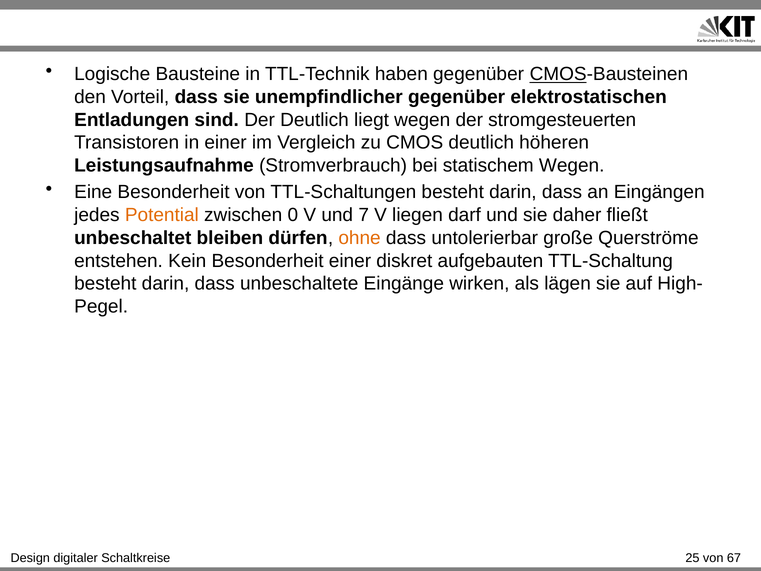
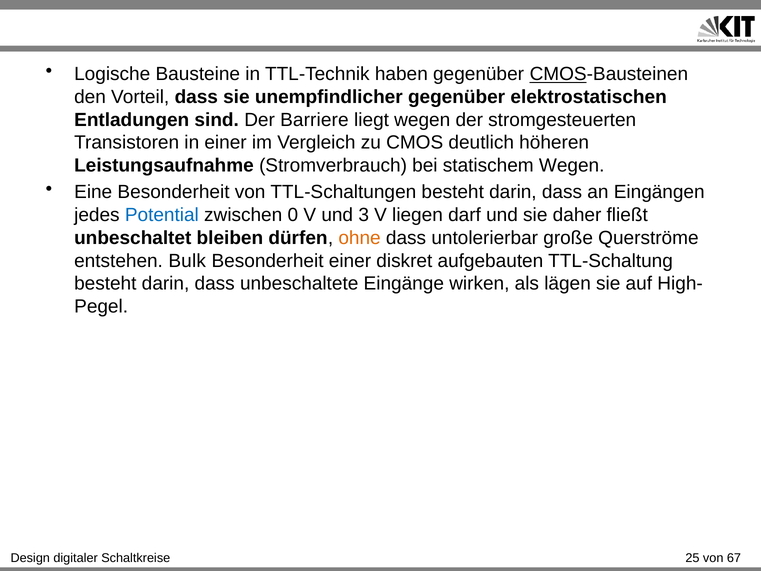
Der Deutlich: Deutlich -> Barriere
Potential colour: orange -> blue
7: 7 -> 3
Kein: Kein -> Bulk
